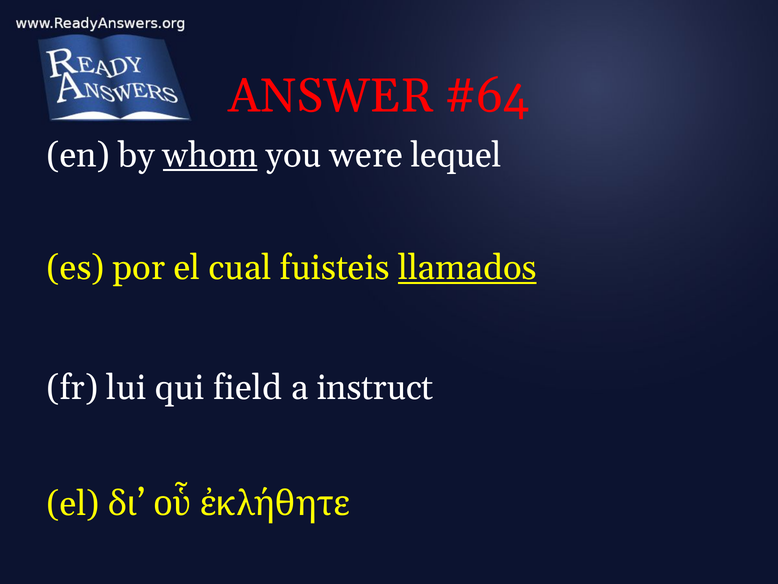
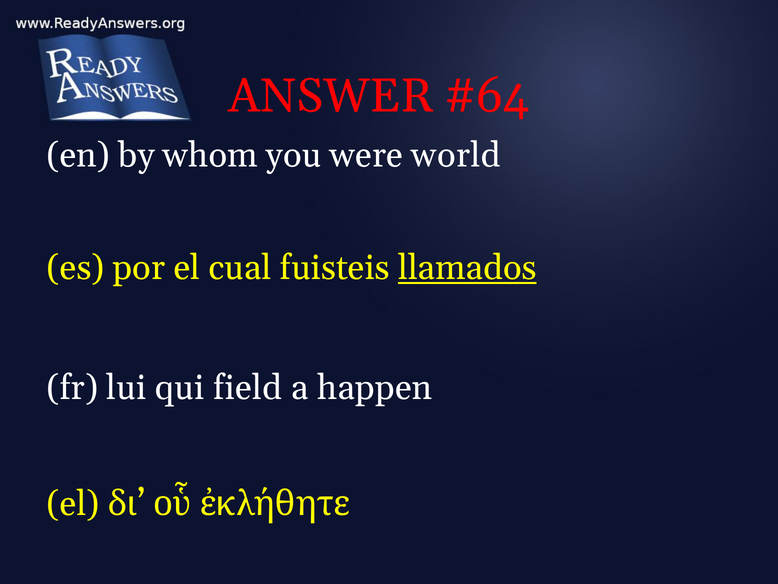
whom underline: present -> none
lequel: lequel -> world
instruct: instruct -> happen
